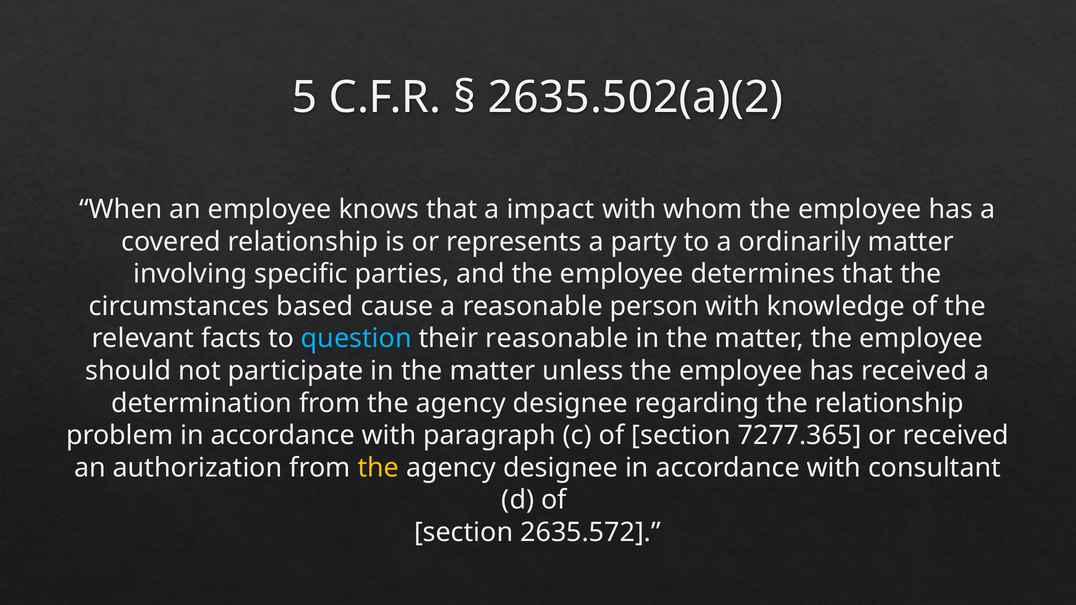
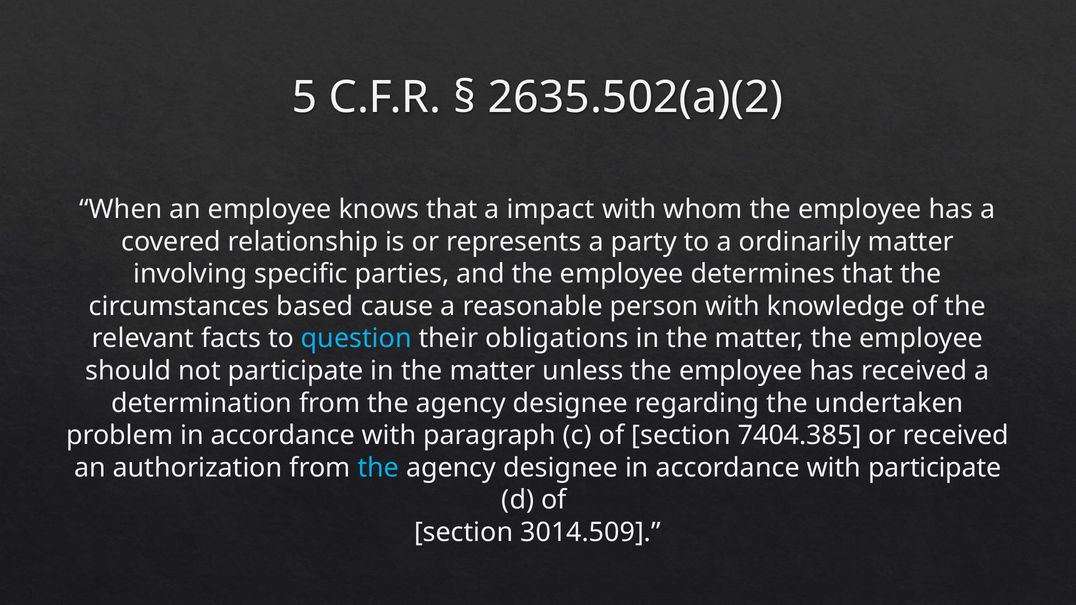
their reasonable: reasonable -> obligations
the relationship: relationship -> undertaken
7277.365: 7277.365 -> 7404.385
the at (378, 468) colour: yellow -> light blue
with consultant: consultant -> participate
2635.572: 2635.572 -> 3014.509
